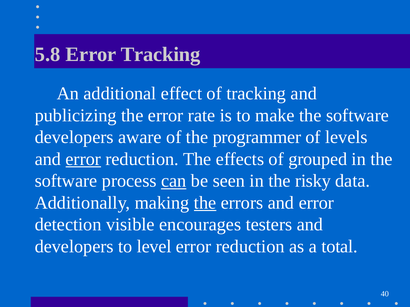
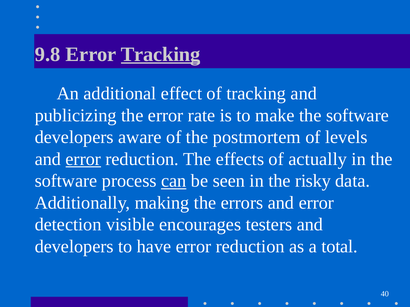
5.8: 5.8 -> 9.8
Tracking at (161, 54) underline: none -> present
programmer: programmer -> postmortem
grouped: grouped -> actually
the at (205, 203) underline: present -> none
level: level -> have
